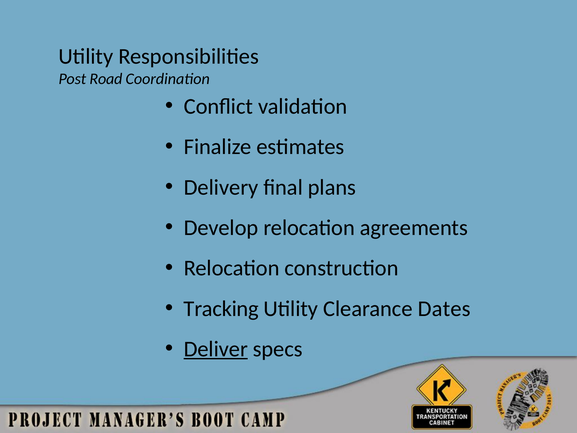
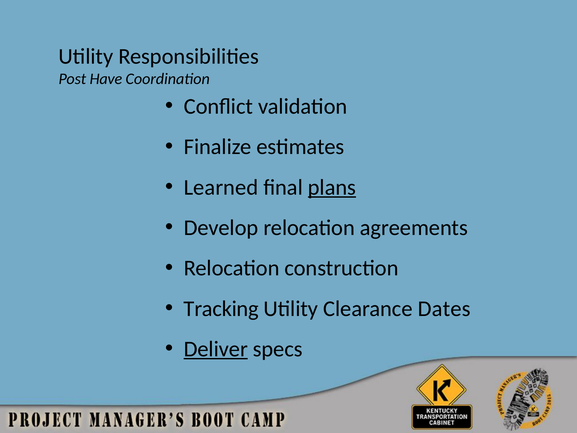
Road: Road -> Have
Delivery: Delivery -> Learned
plans underline: none -> present
